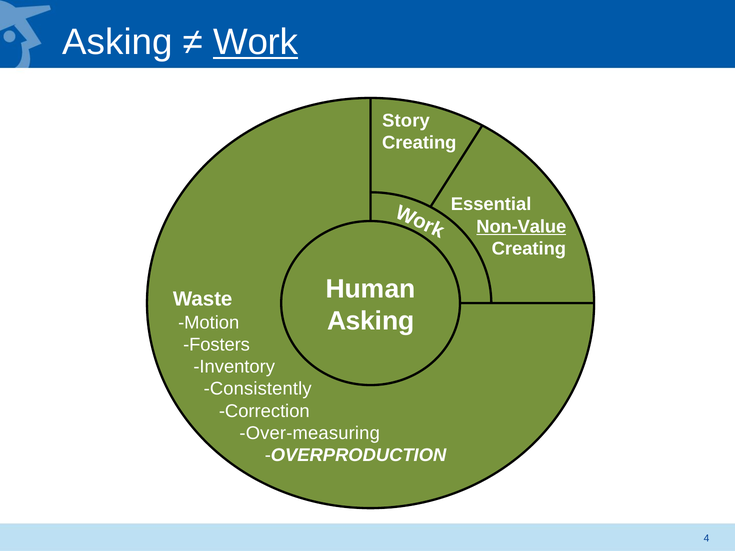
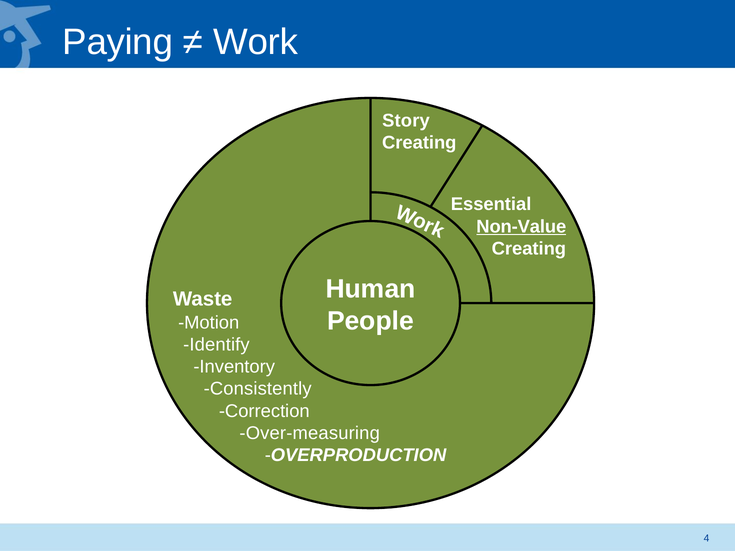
Asking at (118, 42): Asking -> Paying
Work underline: present -> none
Asking at (371, 321): Asking -> People
Fosters: Fosters -> Identify
